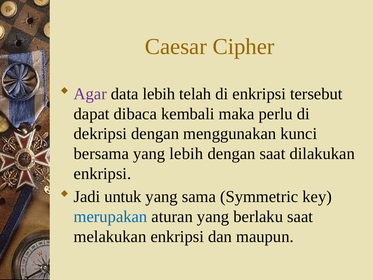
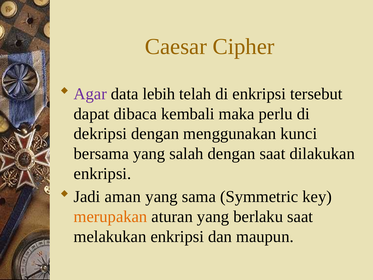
yang lebih: lebih -> salah
untuk: untuk -> aman
merupakan colour: blue -> orange
